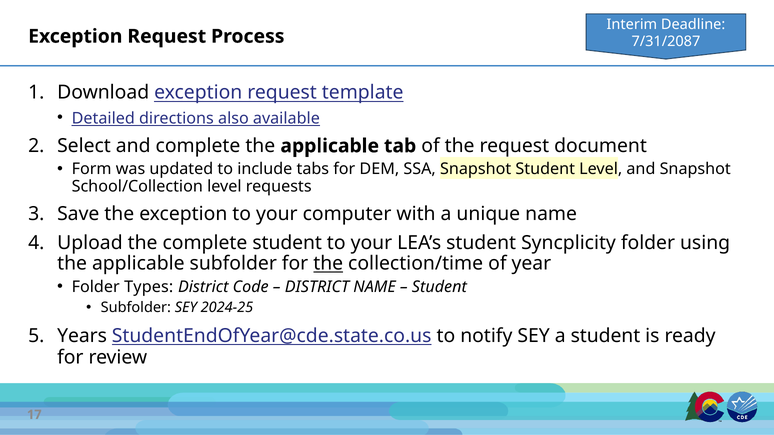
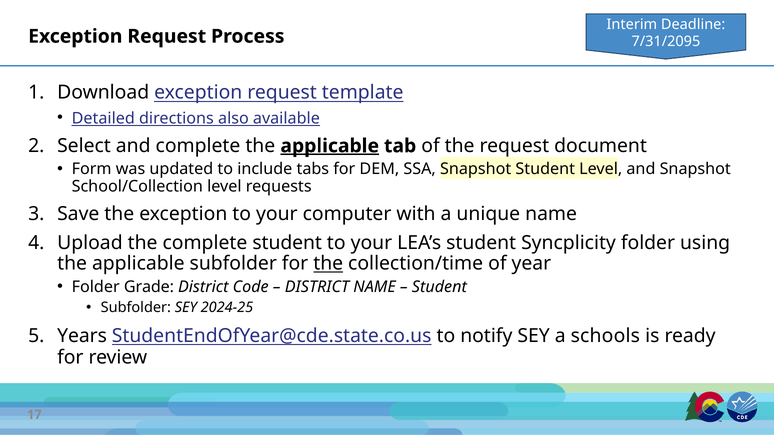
7/31/2087: 7/31/2087 -> 7/31/2095
applicable at (330, 146) underline: none -> present
Types: Types -> Grade
a student: student -> schools
